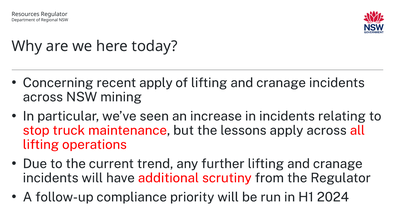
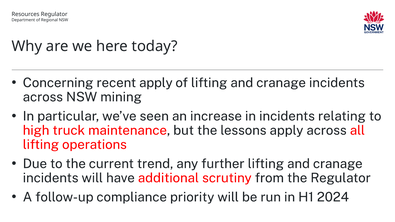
stop: stop -> high
